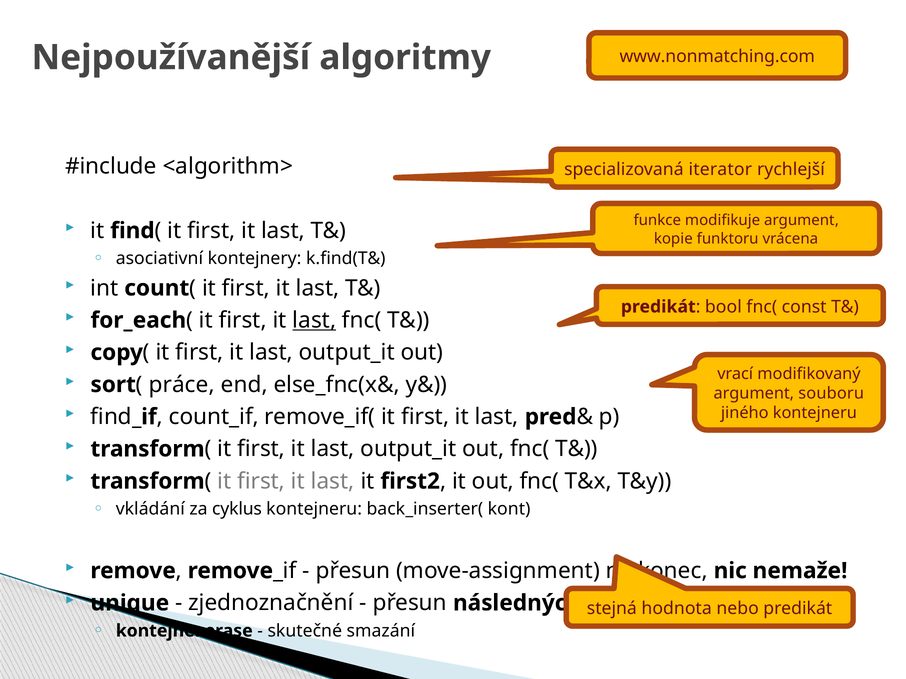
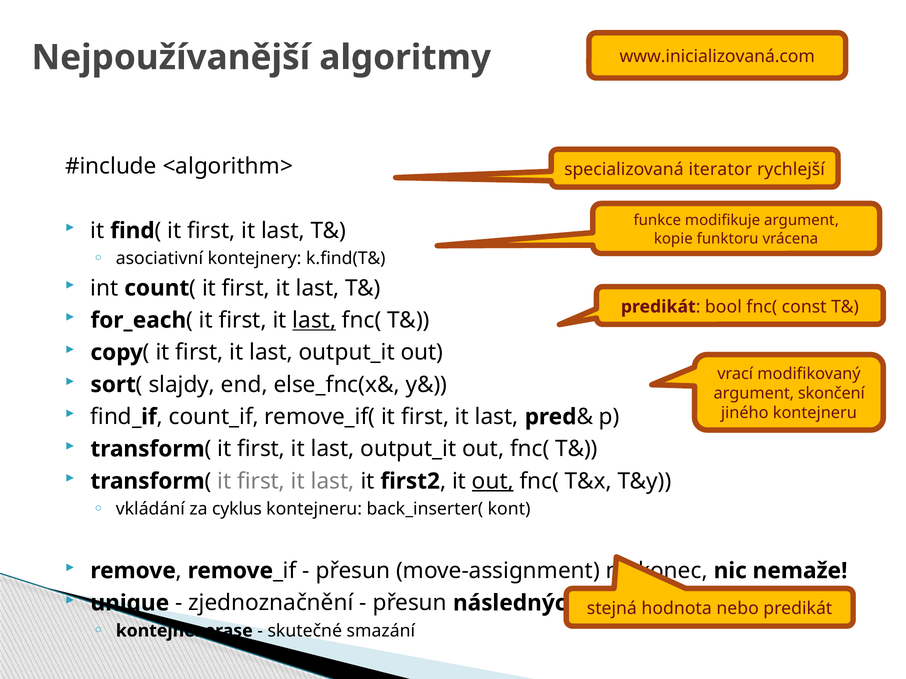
www.nonmatching.com: www.nonmatching.com -> www.inicializovaná.com
práce: práce -> slajdy
souboru: souboru -> skončení
out at (493, 482) underline: none -> present
